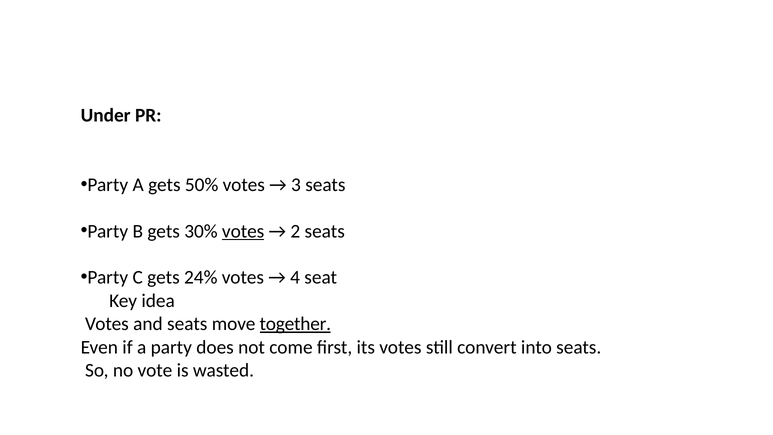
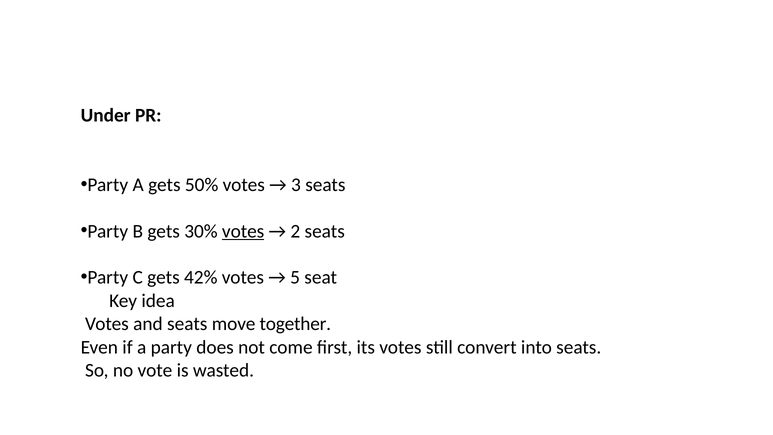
24%: 24% -> 42%
4: 4 -> 5
together underline: present -> none
